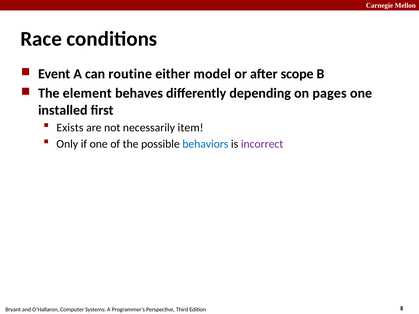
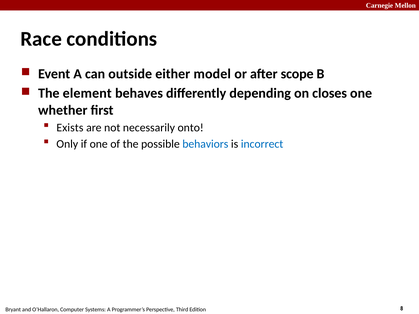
routine: routine -> outside
pages: pages -> closes
installed: installed -> whether
item: item -> onto
incorrect colour: purple -> blue
